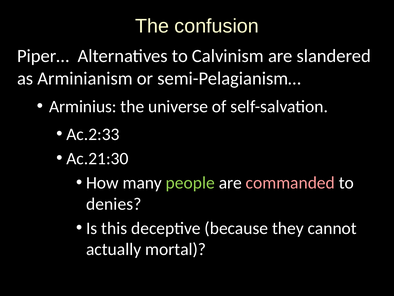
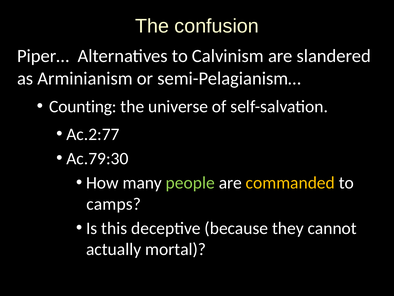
Arminius: Arminius -> Counting
Ac.2:33: Ac.2:33 -> Ac.2:77
Ac.21:30: Ac.21:30 -> Ac.79:30
commanded colour: pink -> yellow
denies: denies -> camps
